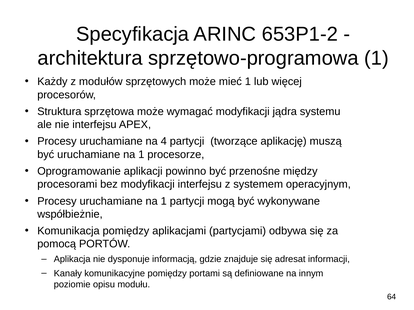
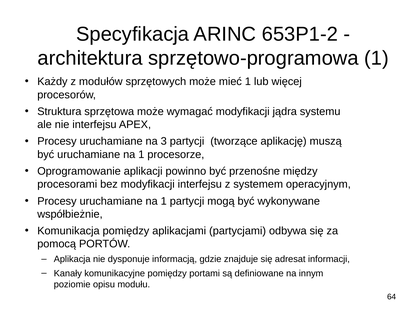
4: 4 -> 3
